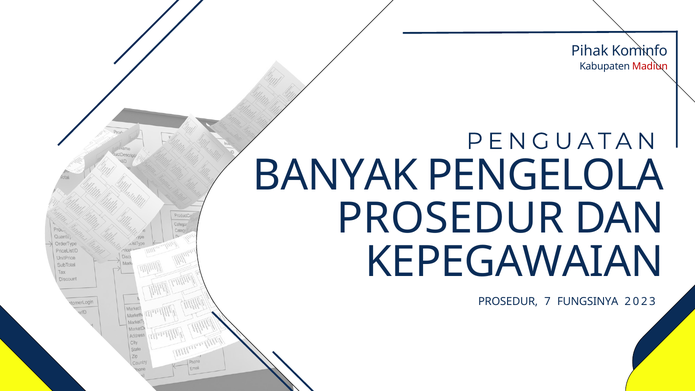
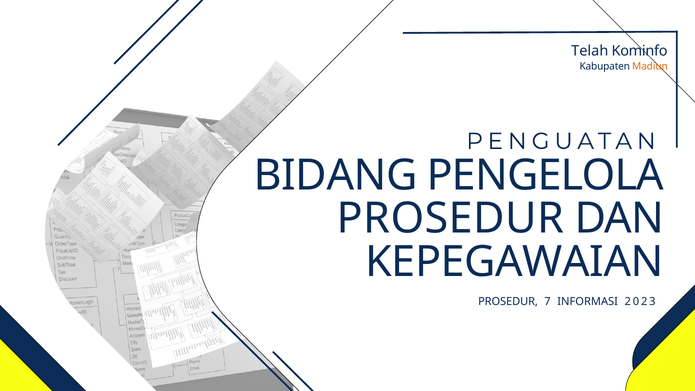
Pihak: Pihak -> Telah
Madiun colour: red -> orange
BANYAK: BANYAK -> BIDANG
FUNGSINYA: FUNGSINYA -> INFORMASI
